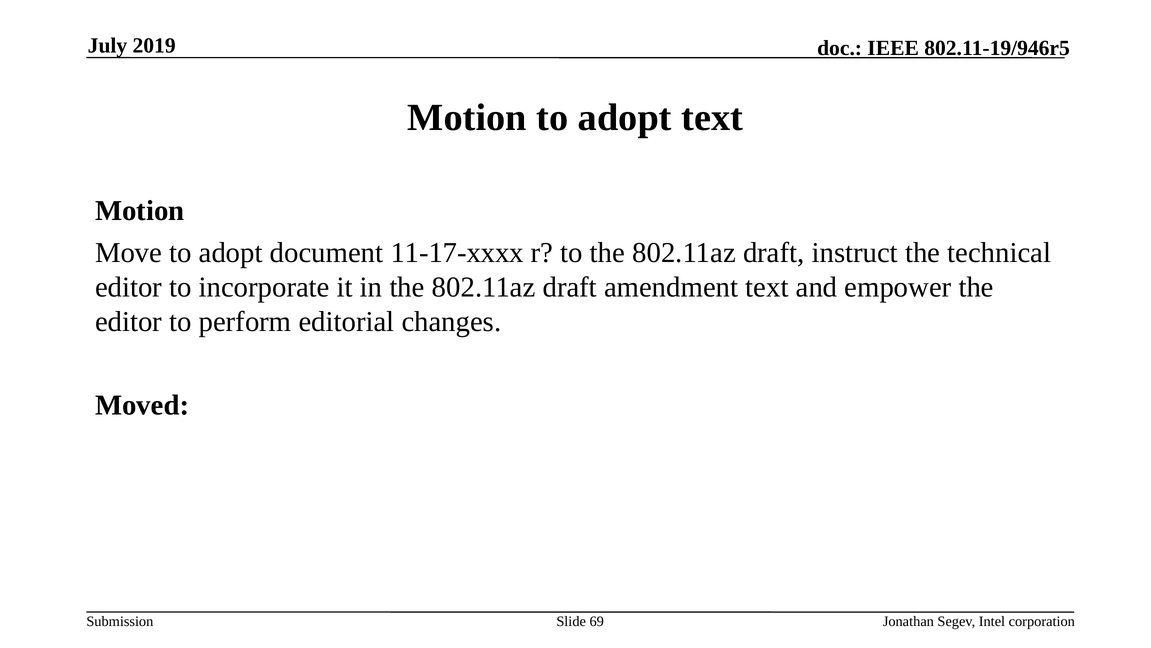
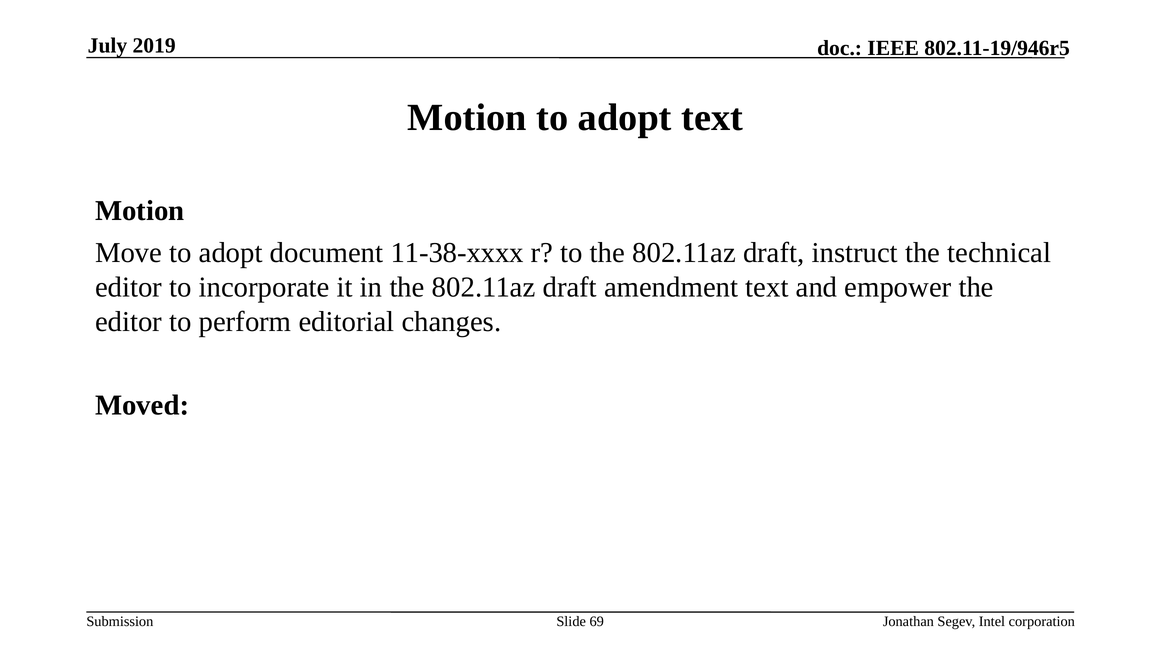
11-17-xxxx: 11-17-xxxx -> 11-38-xxxx
